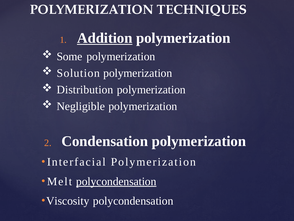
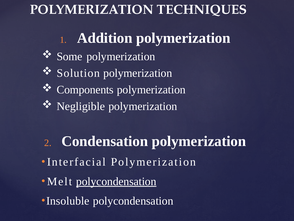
Addition underline: present -> none
Distribution: Distribution -> Components
Viscosity: Viscosity -> Insoluble
